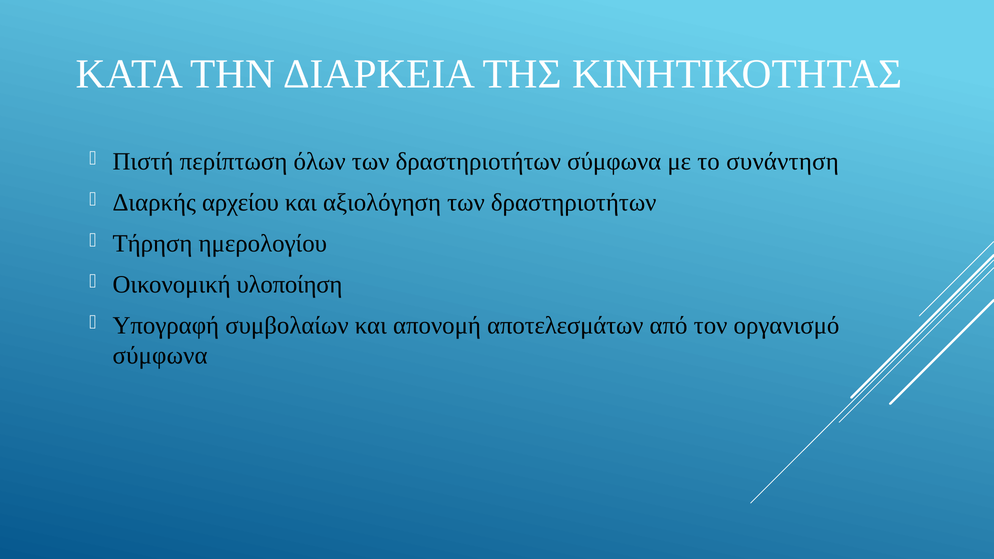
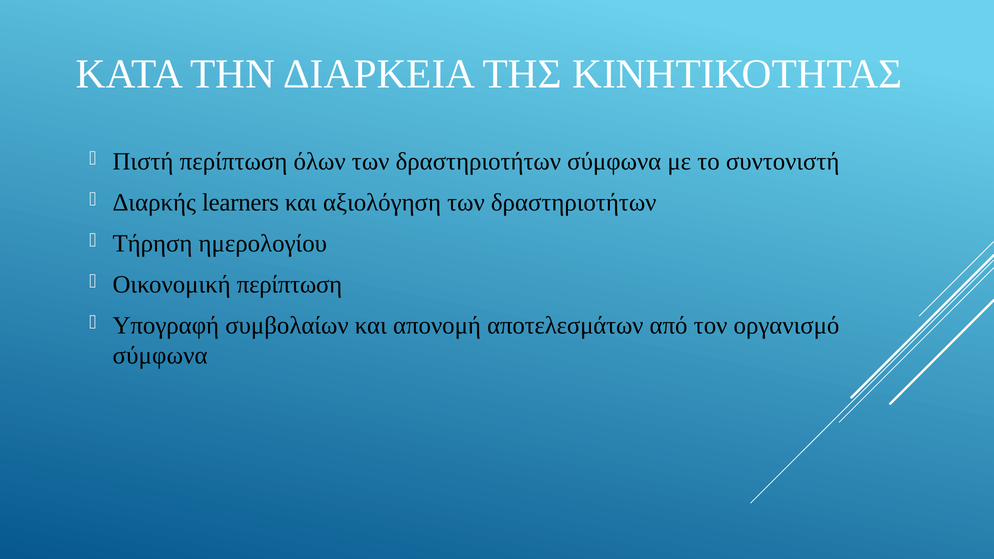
συνάντηση: συνάντηση -> συντονιστή
αρχείου: αρχείου -> learners
Οικονομική υλοποίηση: υλοποίηση -> περίπτωση
